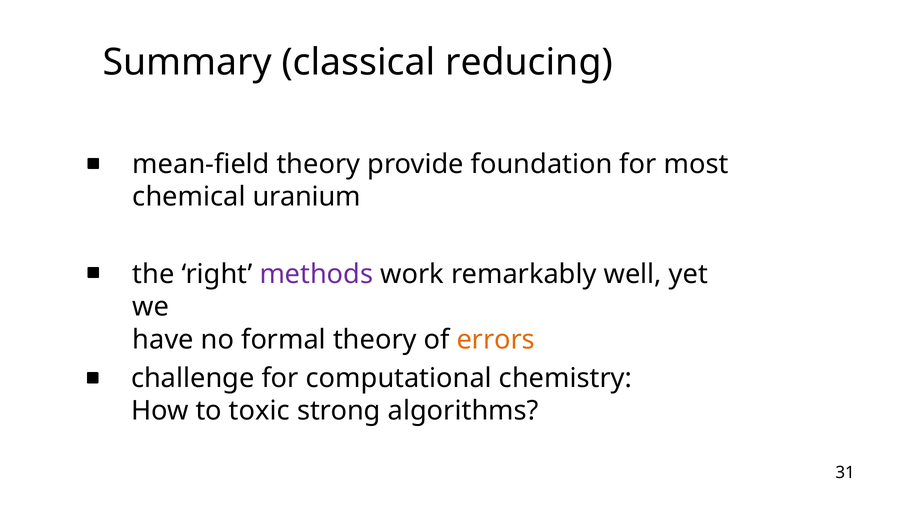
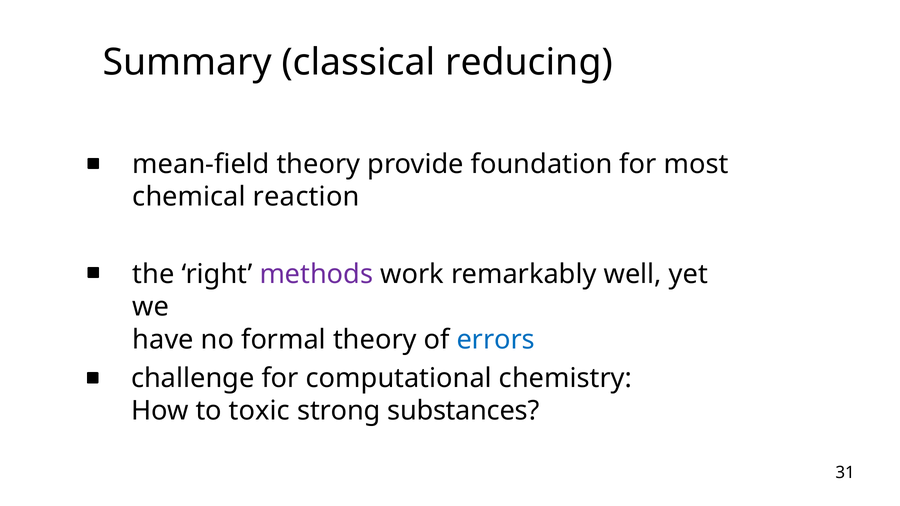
uranium: uranium -> reaction
errors colour: orange -> blue
algorithms: algorithms -> substances
